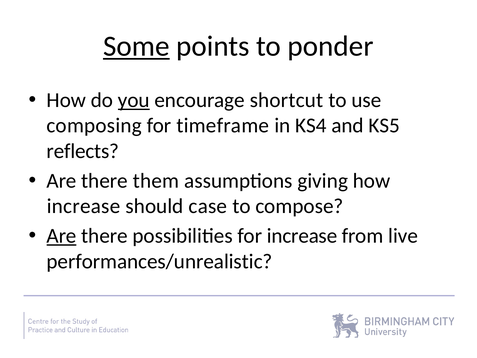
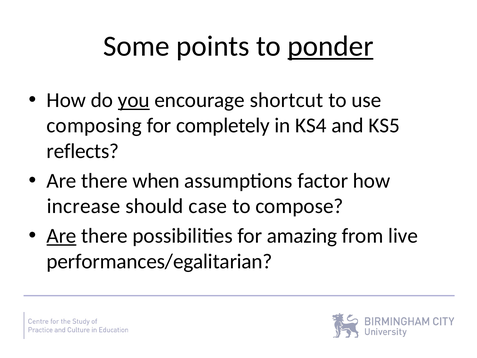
Some underline: present -> none
ponder underline: none -> present
timeframe: timeframe -> completely
them: them -> when
giving: giving -> factor
for increase: increase -> amazing
performances/unrealistic: performances/unrealistic -> performances/egalitarian
